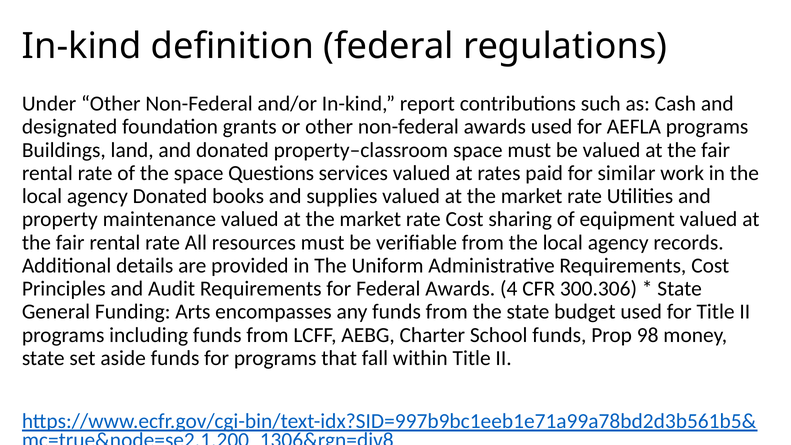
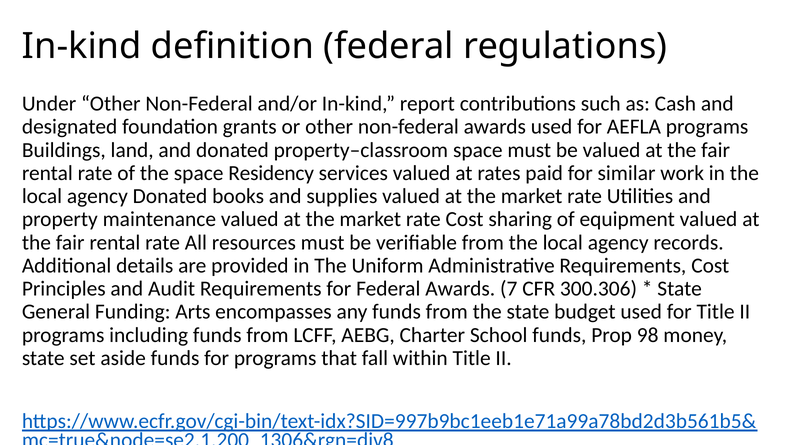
Questions: Questions -> Residency
4: 4 -> 7
